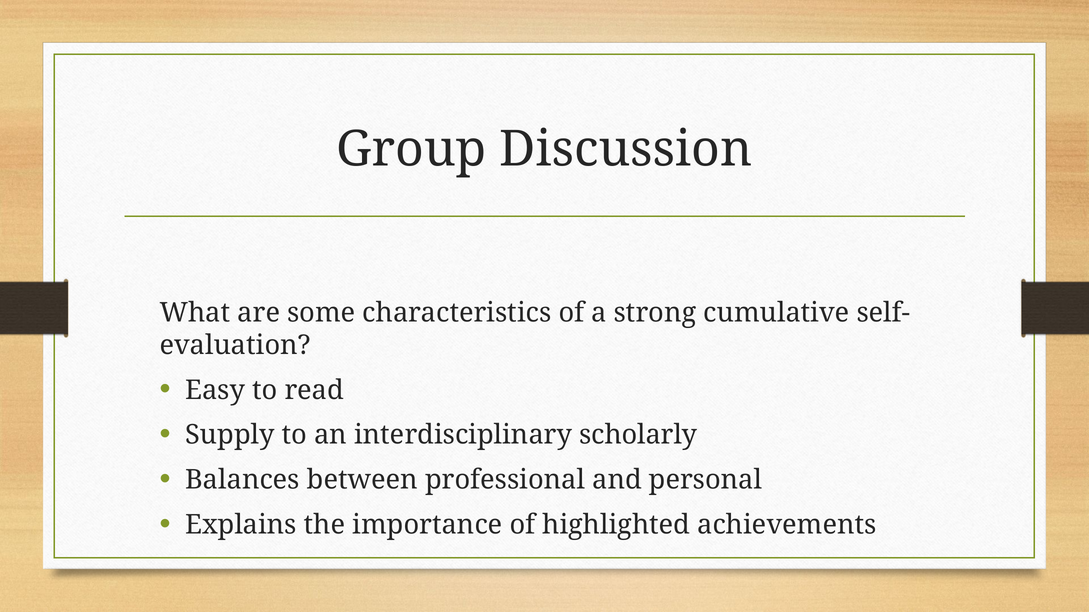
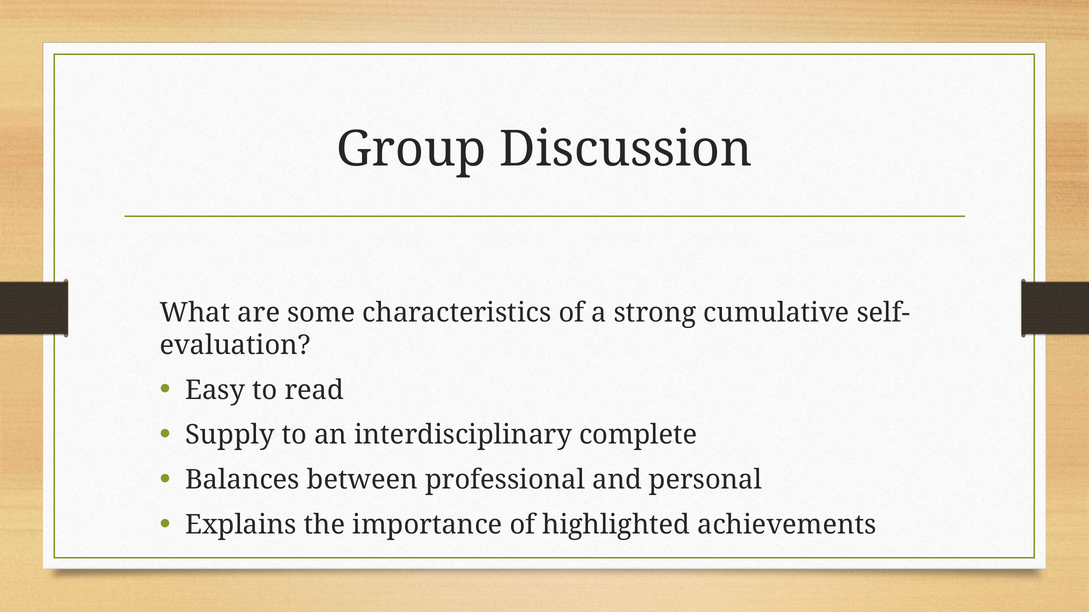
scholarly: scholarly -> complete
